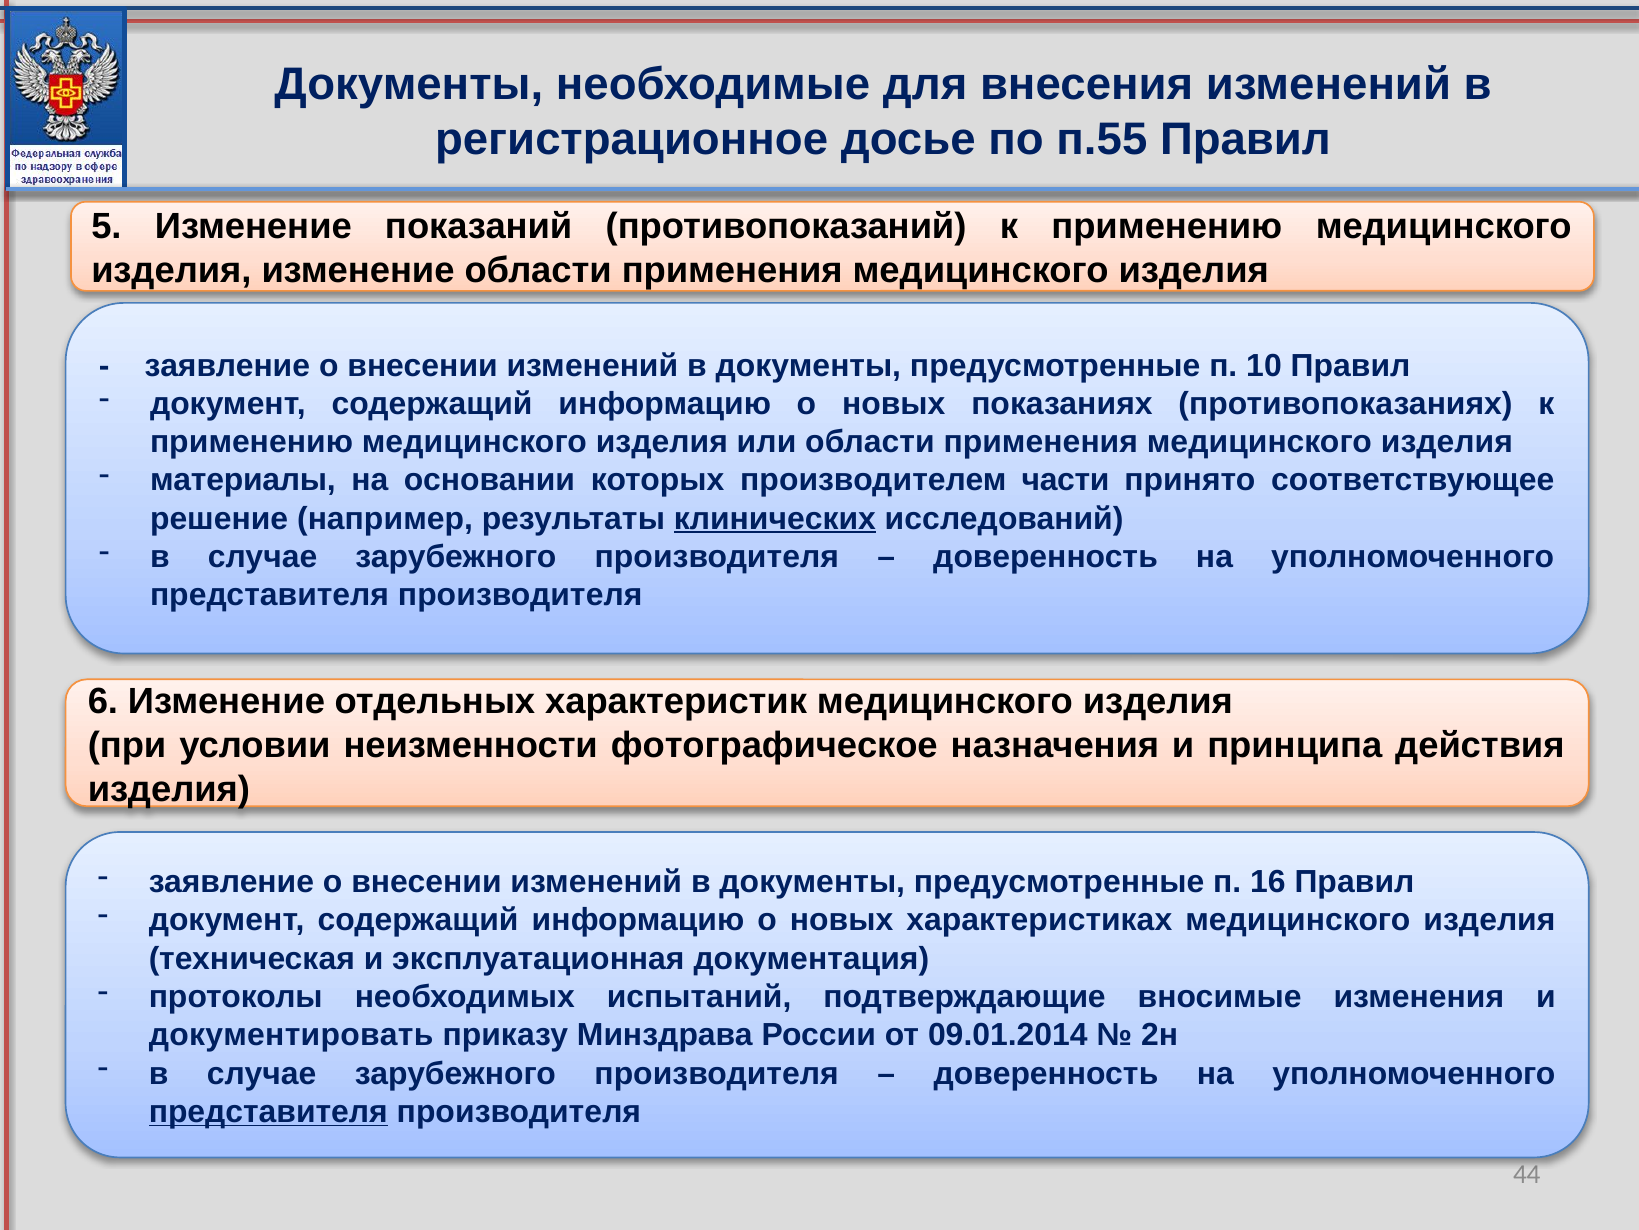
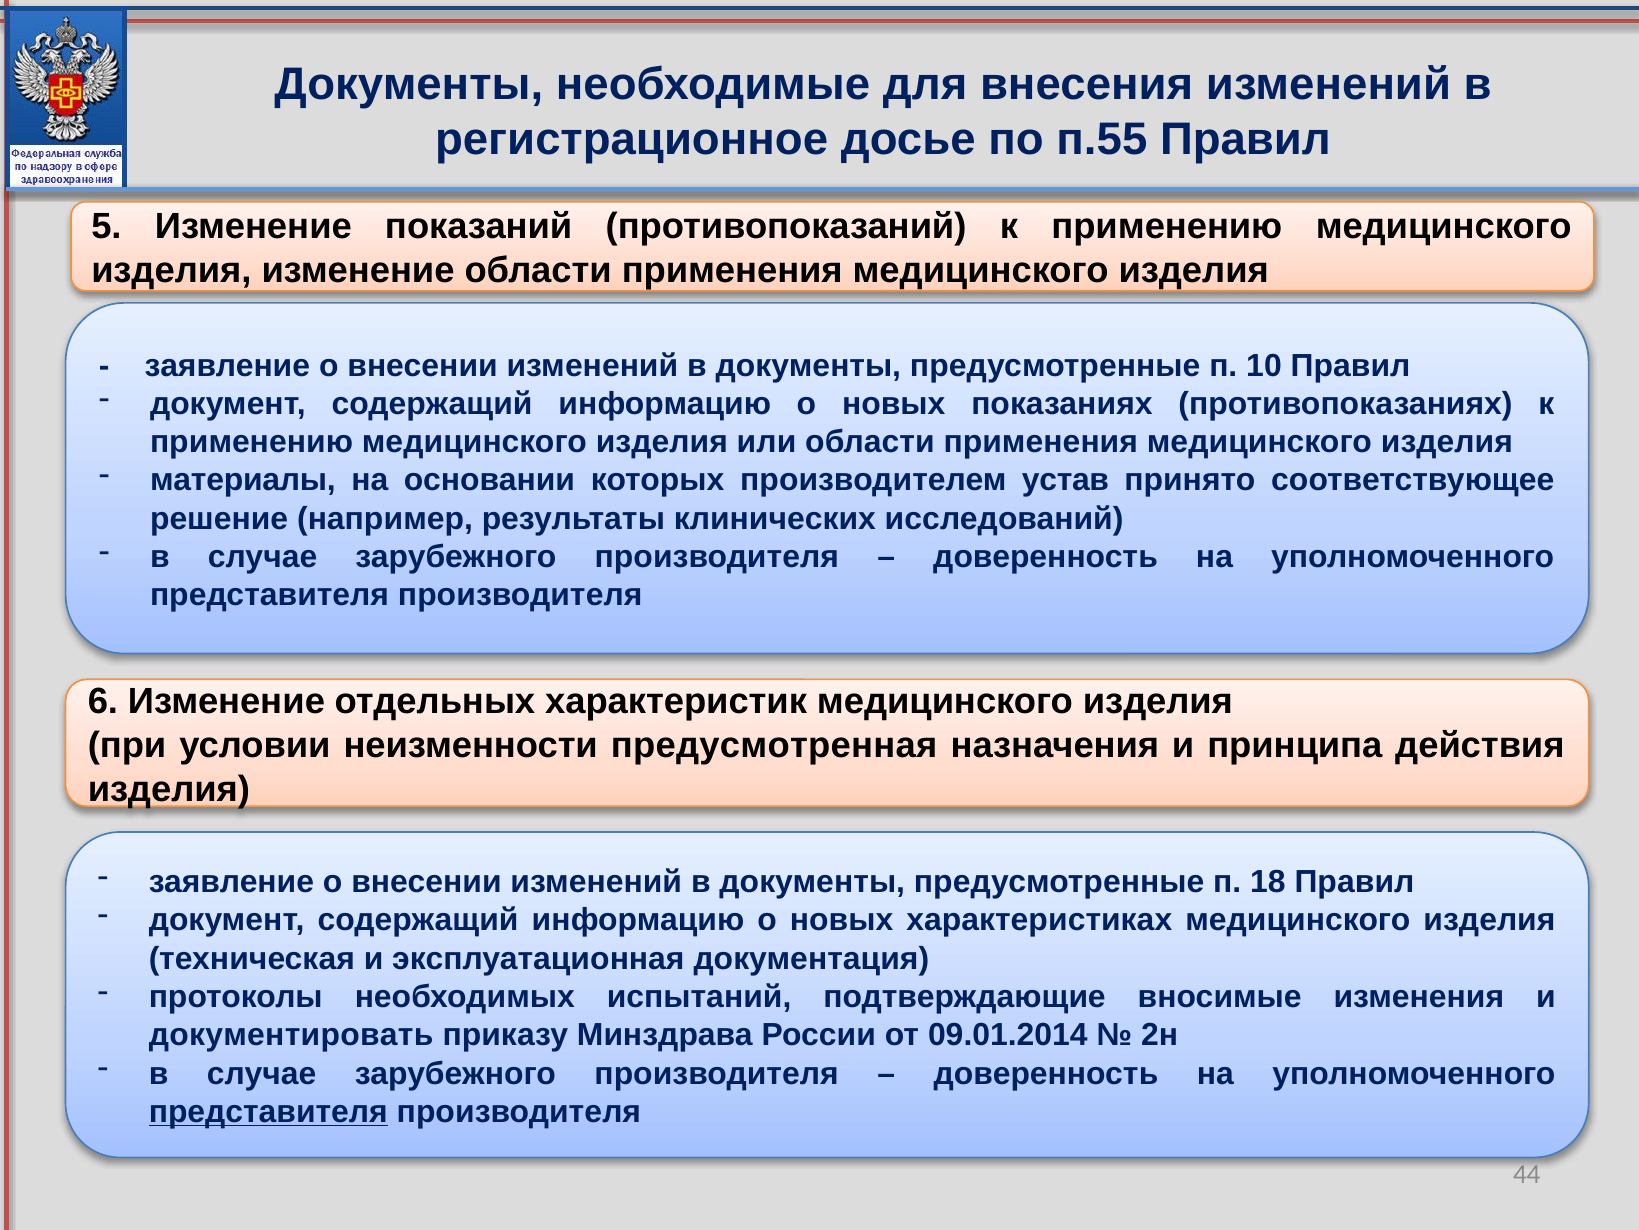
части: части -> устав
клинических underline: present -> none
фотографическое: фотографическое -> предусмотренная
16: 16 -> 18
